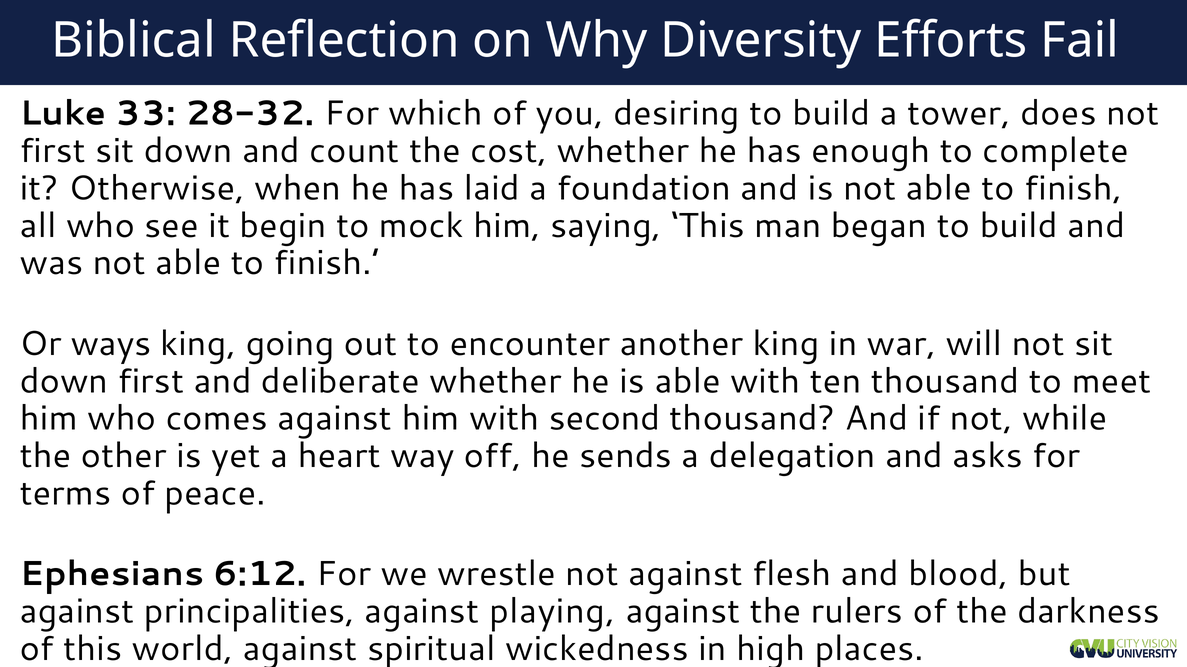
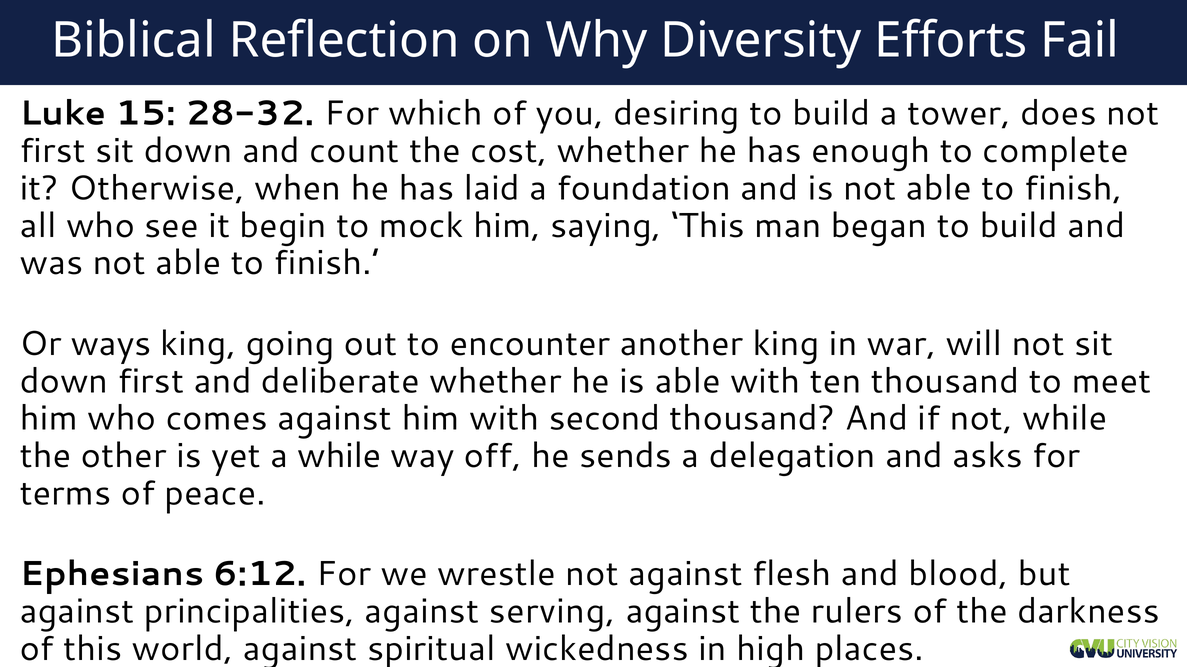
33: 33 -> 15
a heart: heart -> while
playing: playing -> serving
